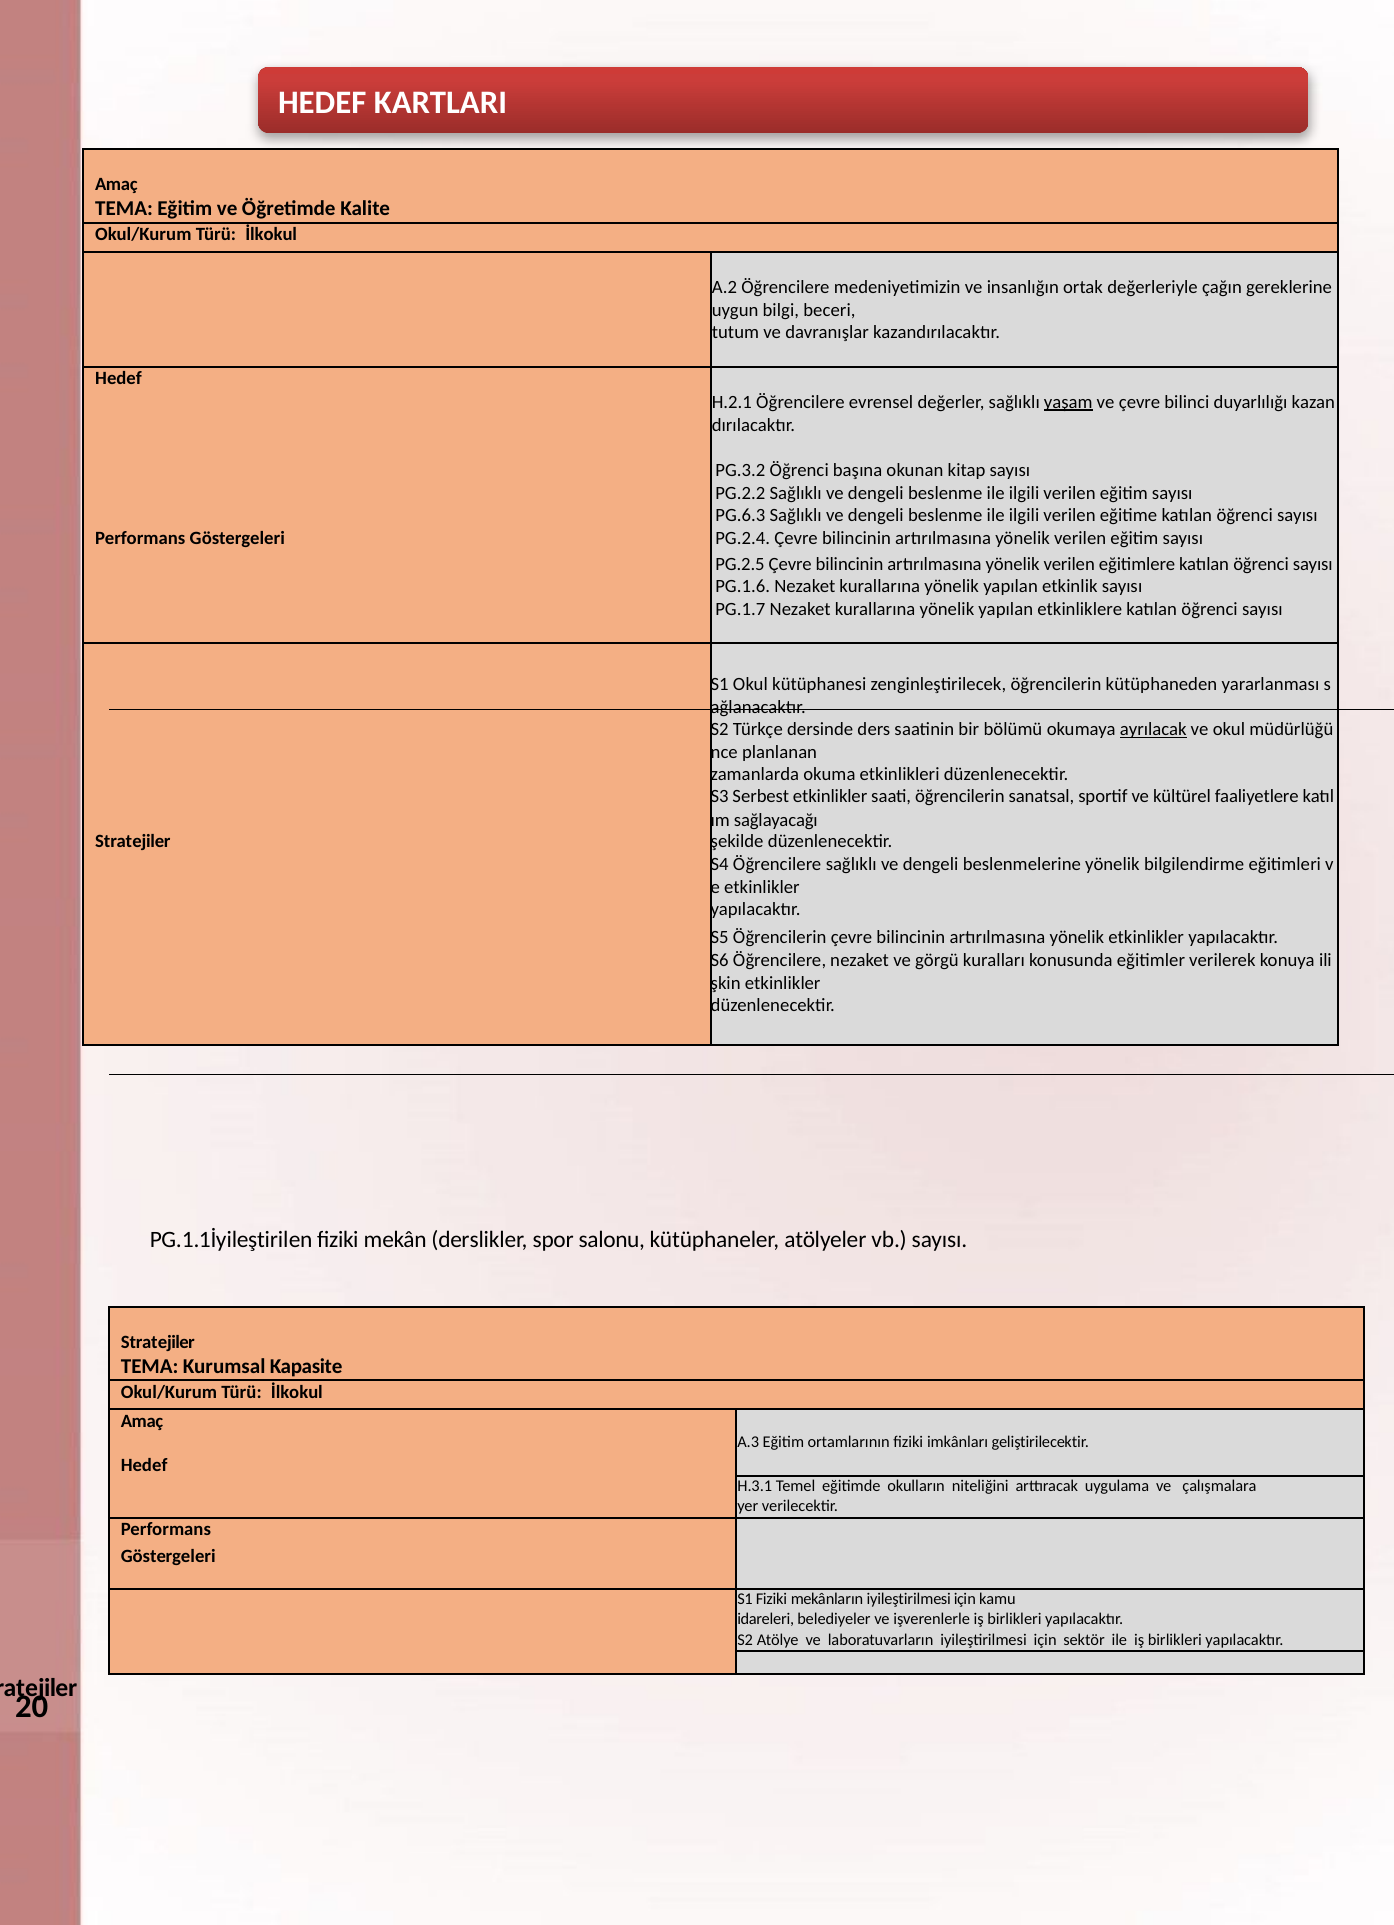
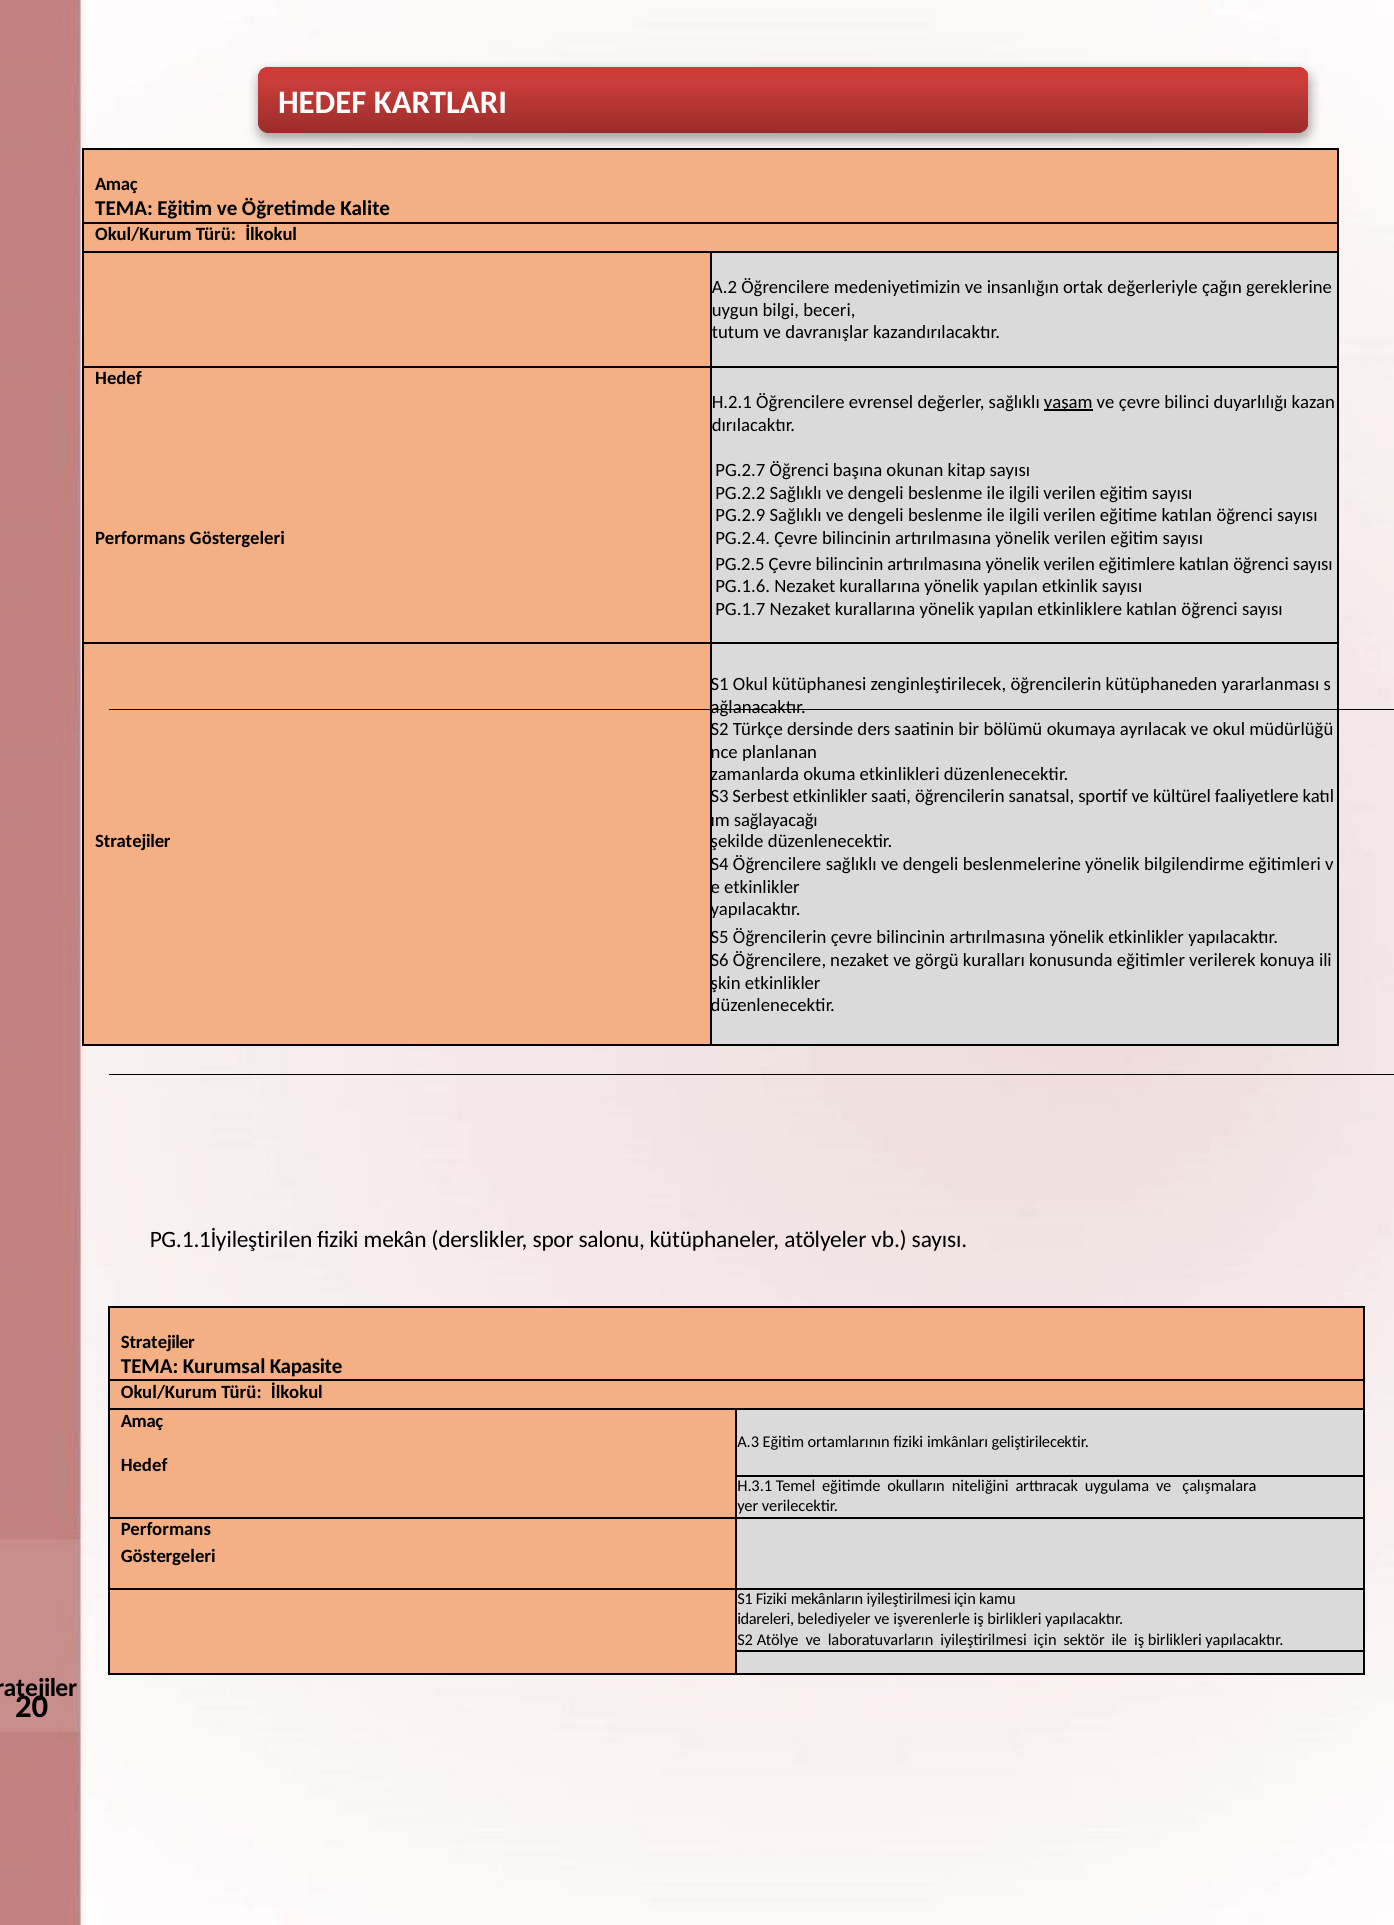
PG.3.2: PG.3.2 -> PG.2.7
PG.6.3: PG.6.3 -> PG.2.9
ayrılacak underline: present -> none
